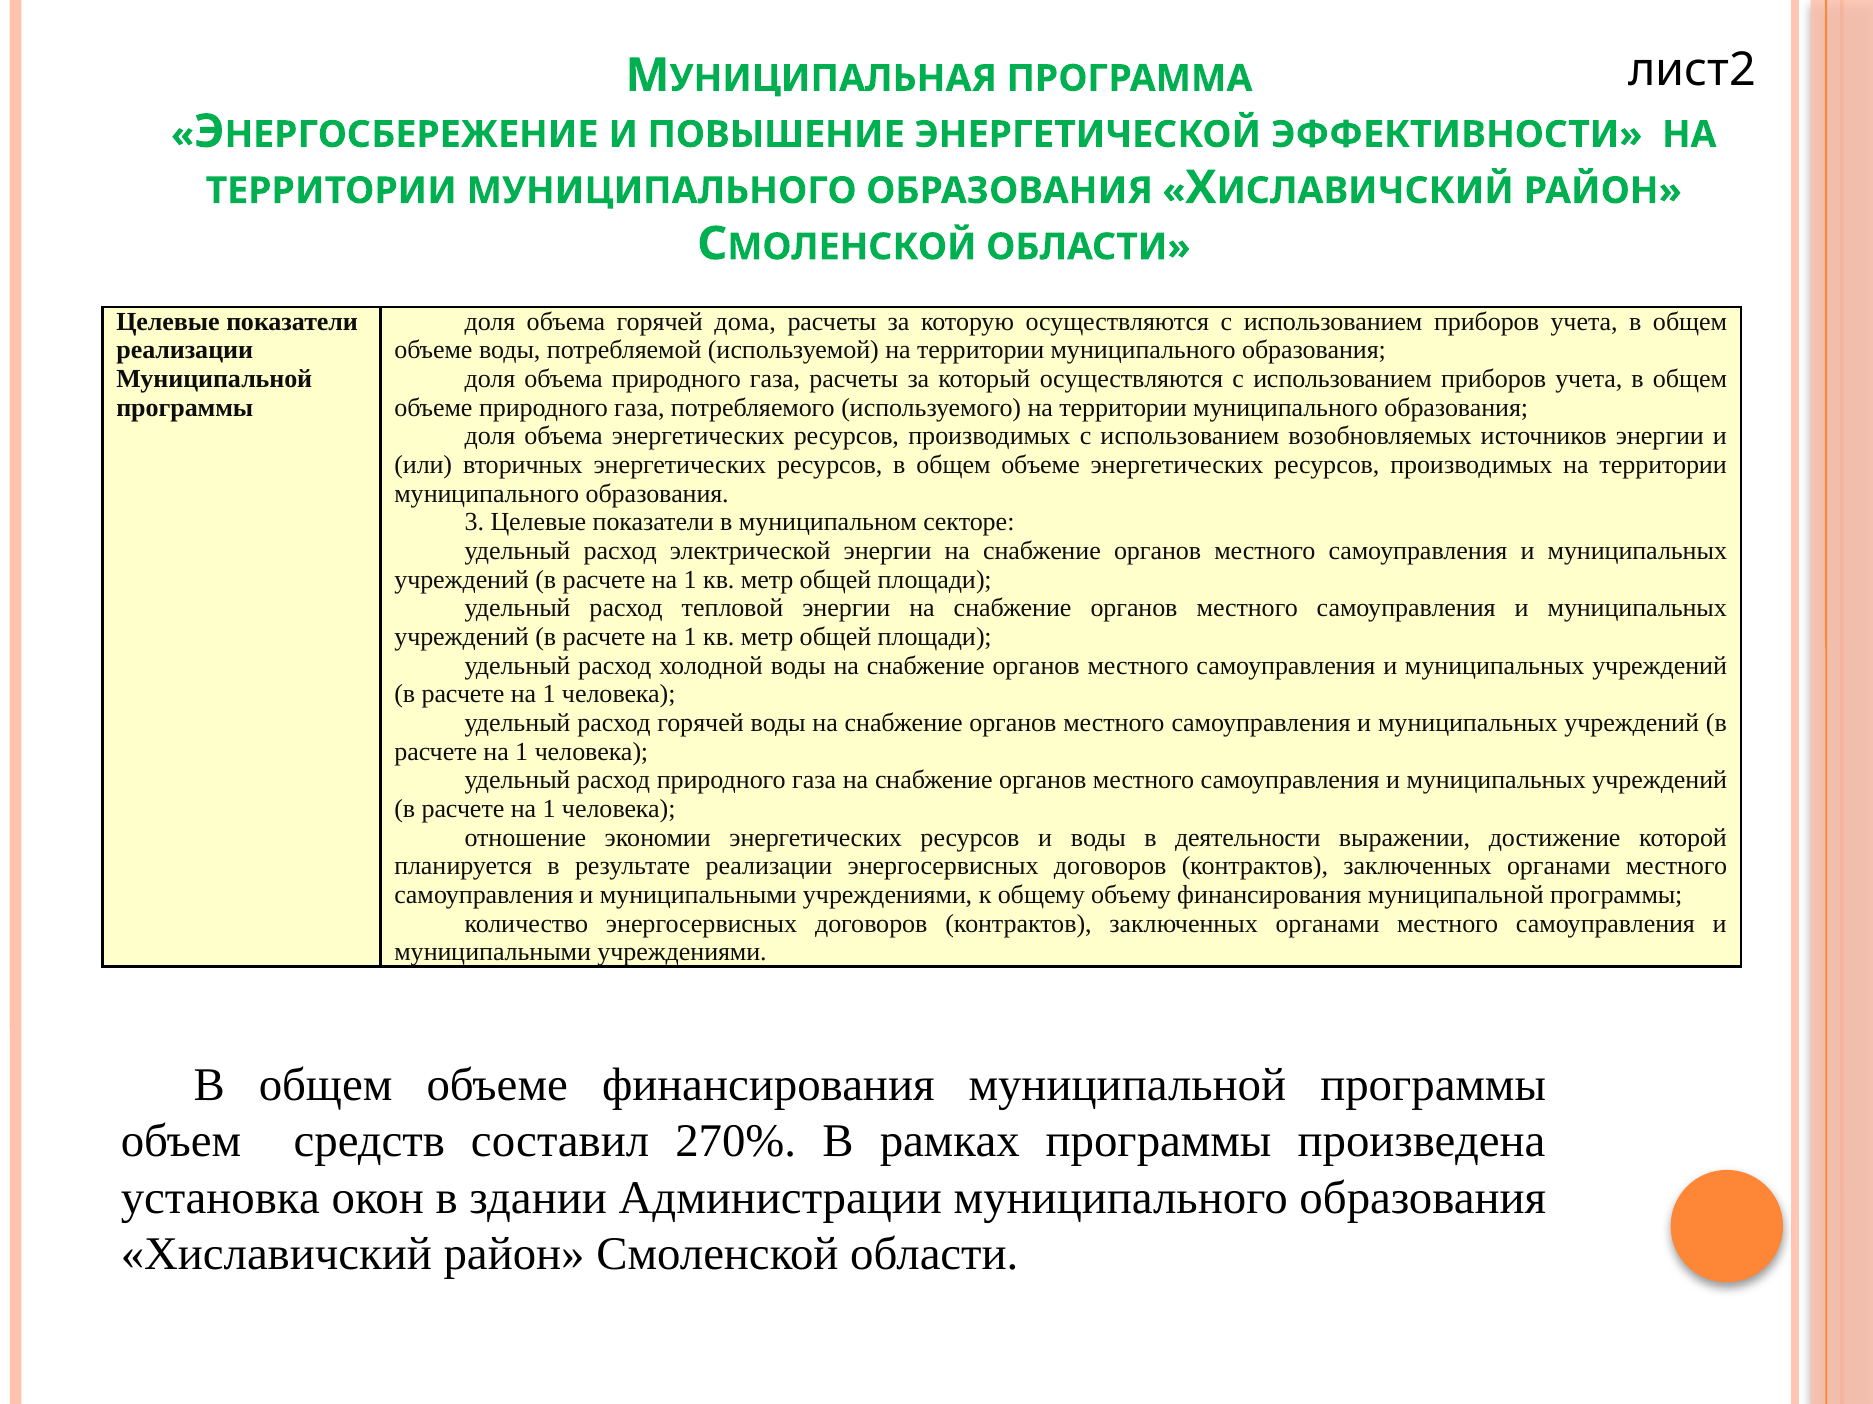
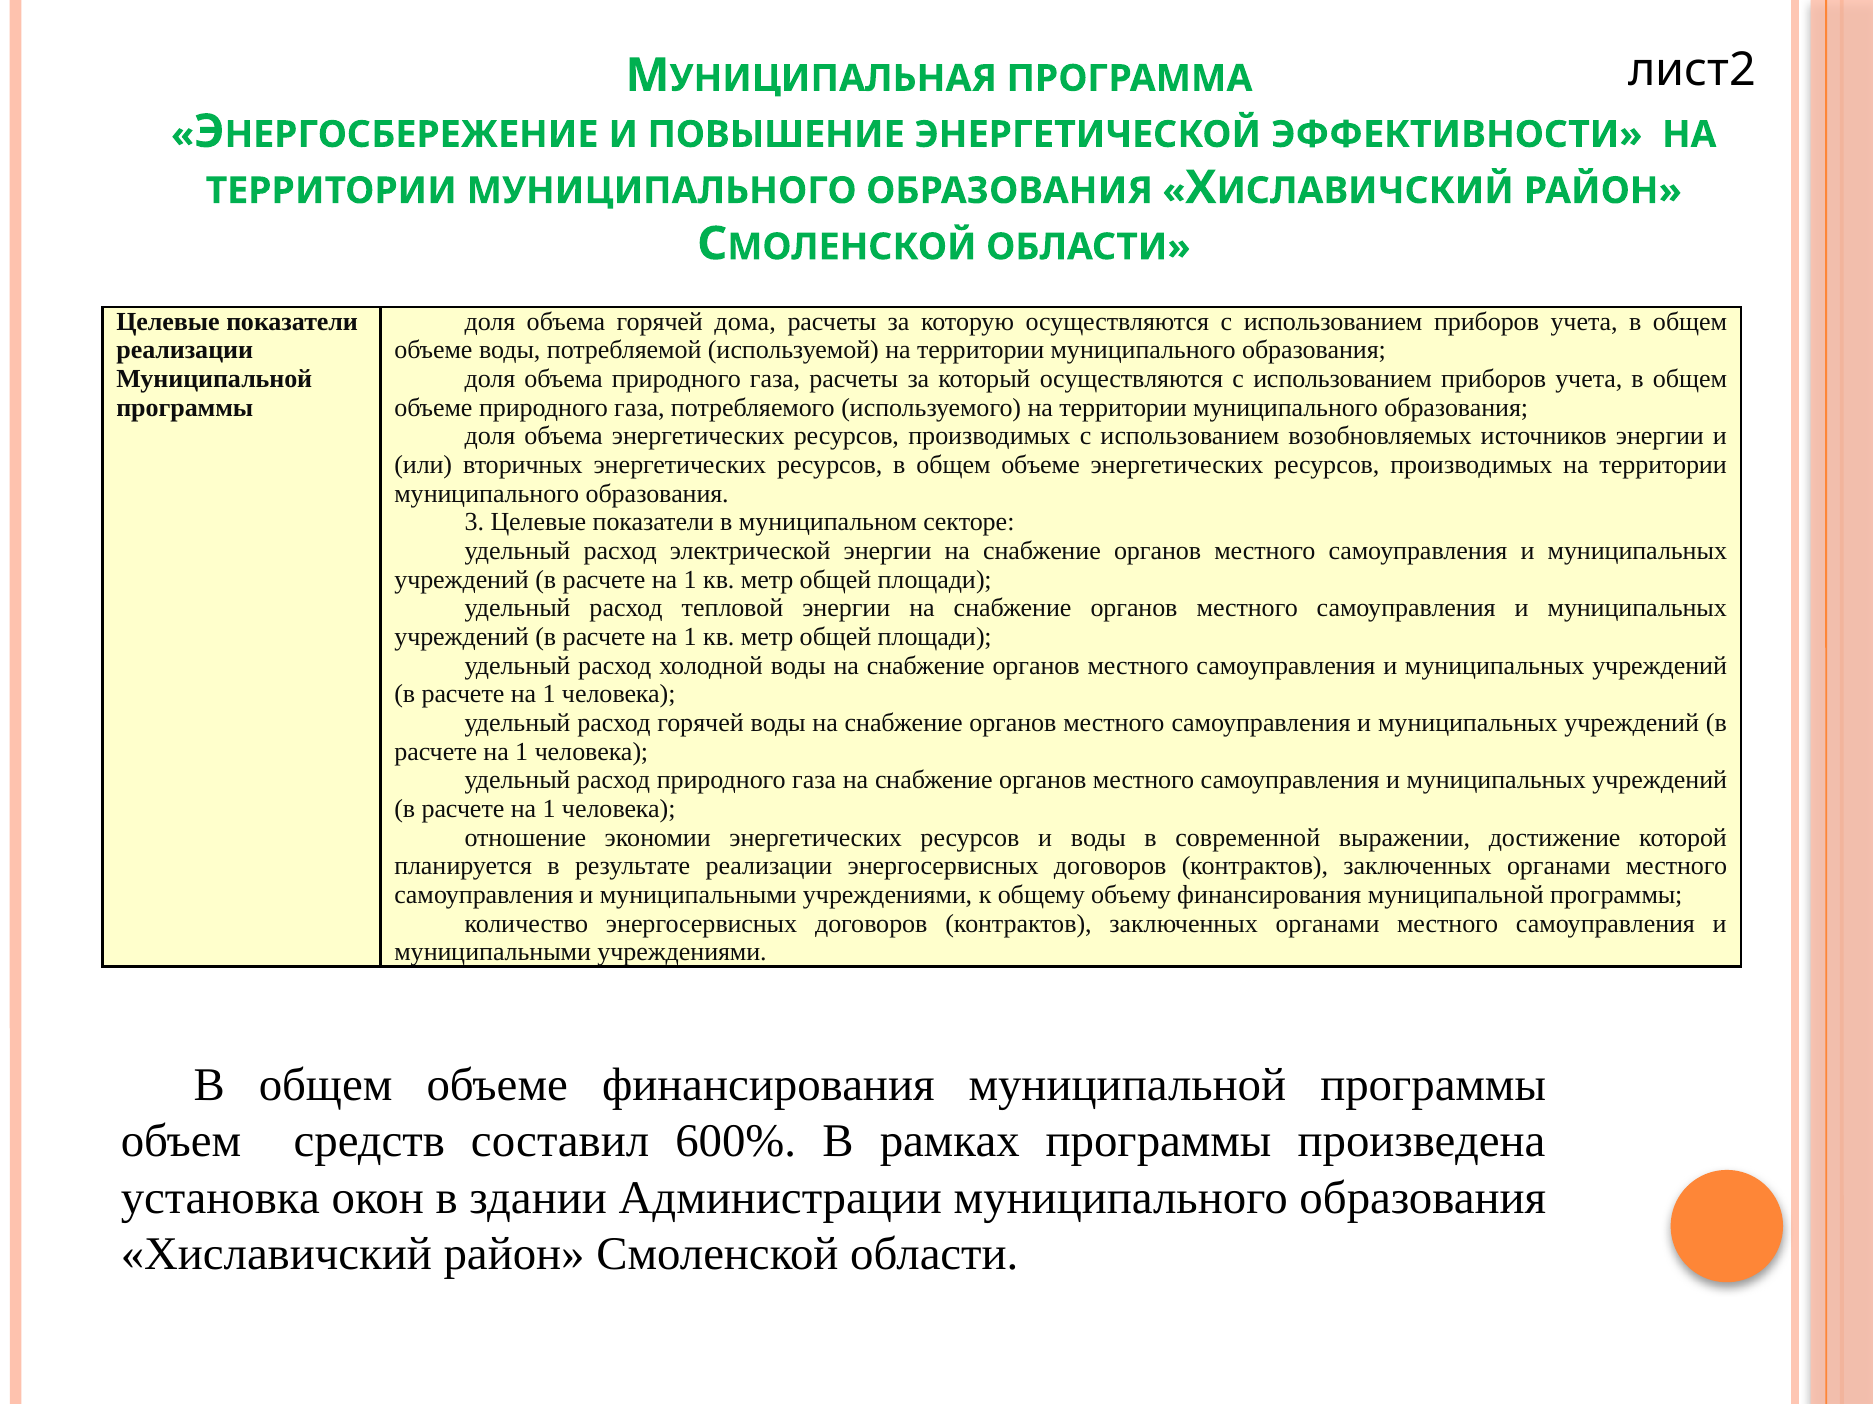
деятельности: деятельности -> современной
270%: 270% -> 600%
